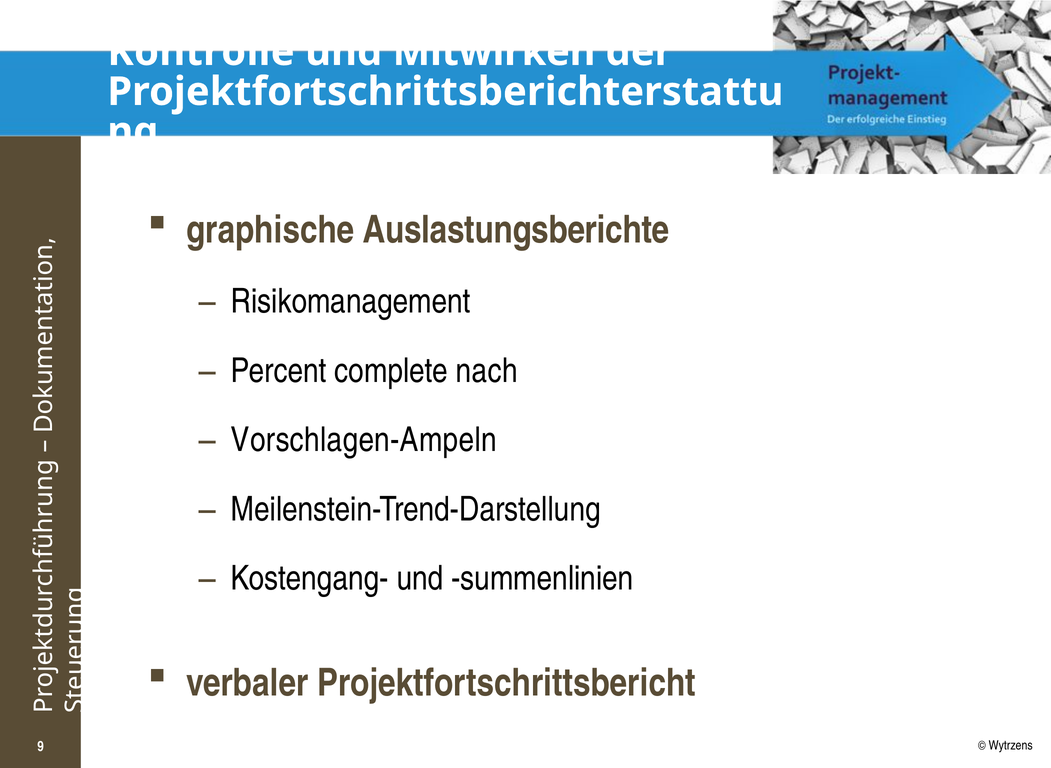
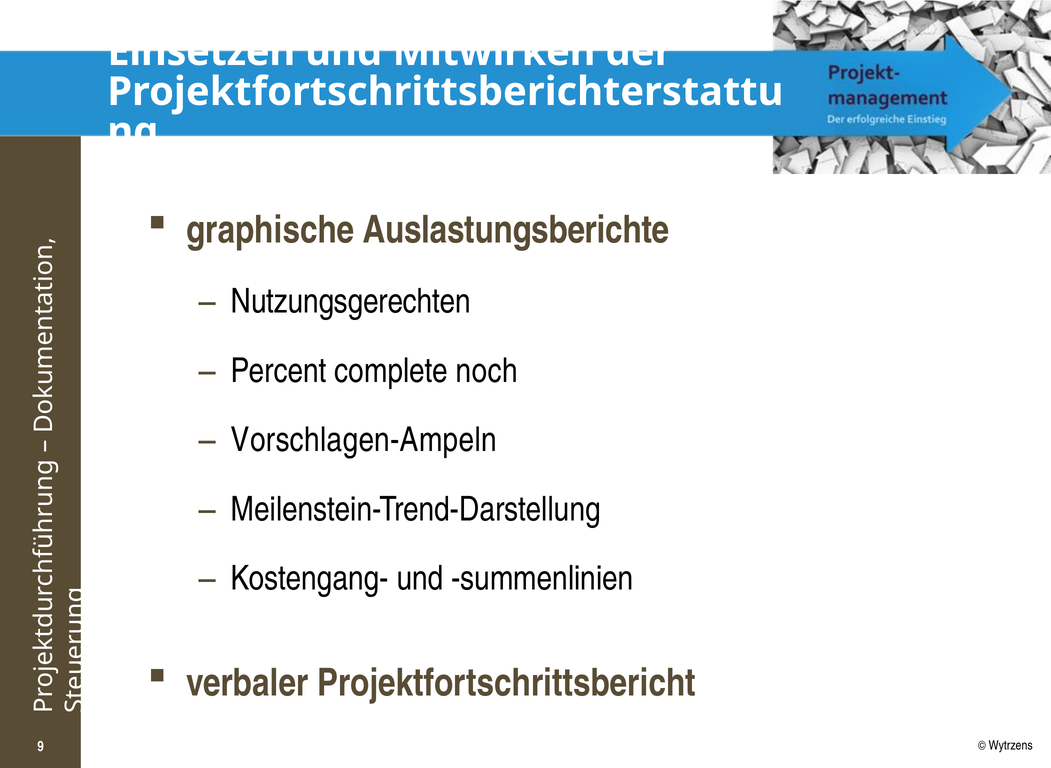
Kontrolle: Kontrolle -> Einsetzen
Risikomanagement: Risikomanagement -> Nutzungsgerechten
nach: nach -> noch
